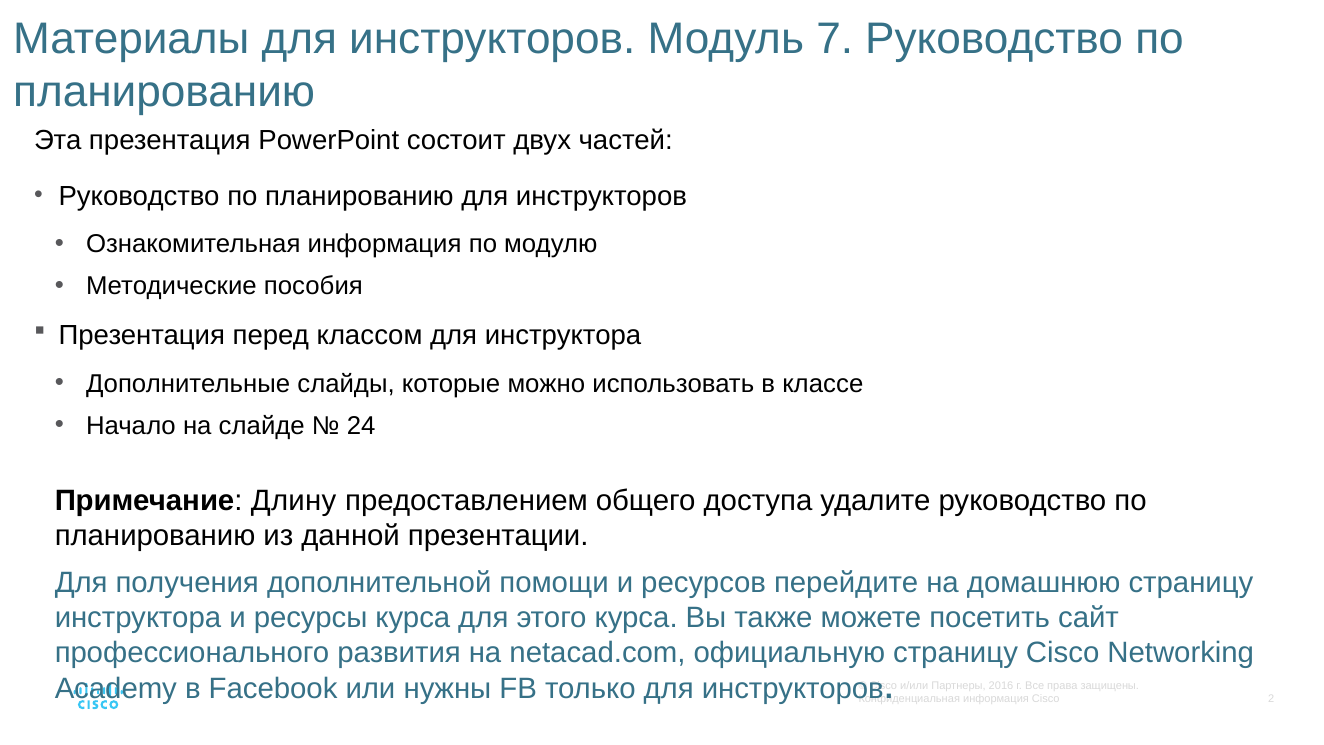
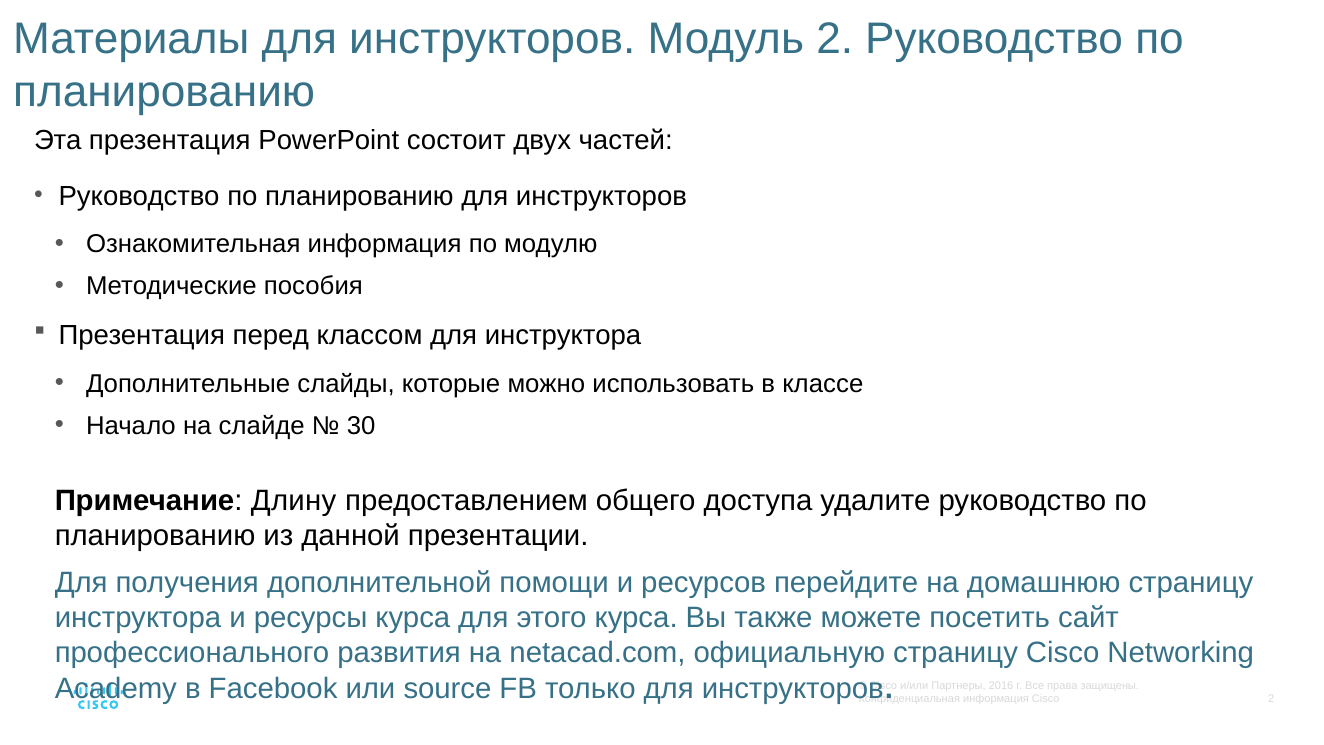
Модуль 7: 7 -> 2
24: 24 -> 30
нужны: нужны -> source
